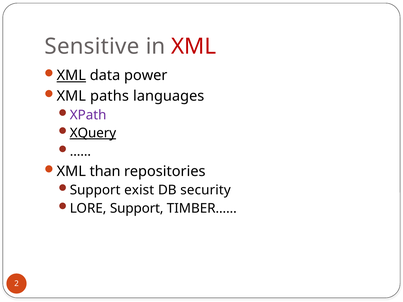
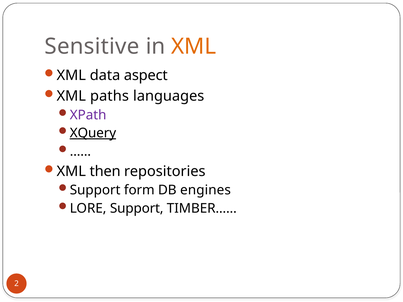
XML at (194, 47) colour: red -> orange
XML at (71, 76) underline: present -> none
power: power -> aspect
than: than -> then
exist: exist -> form
security: security -> engines
